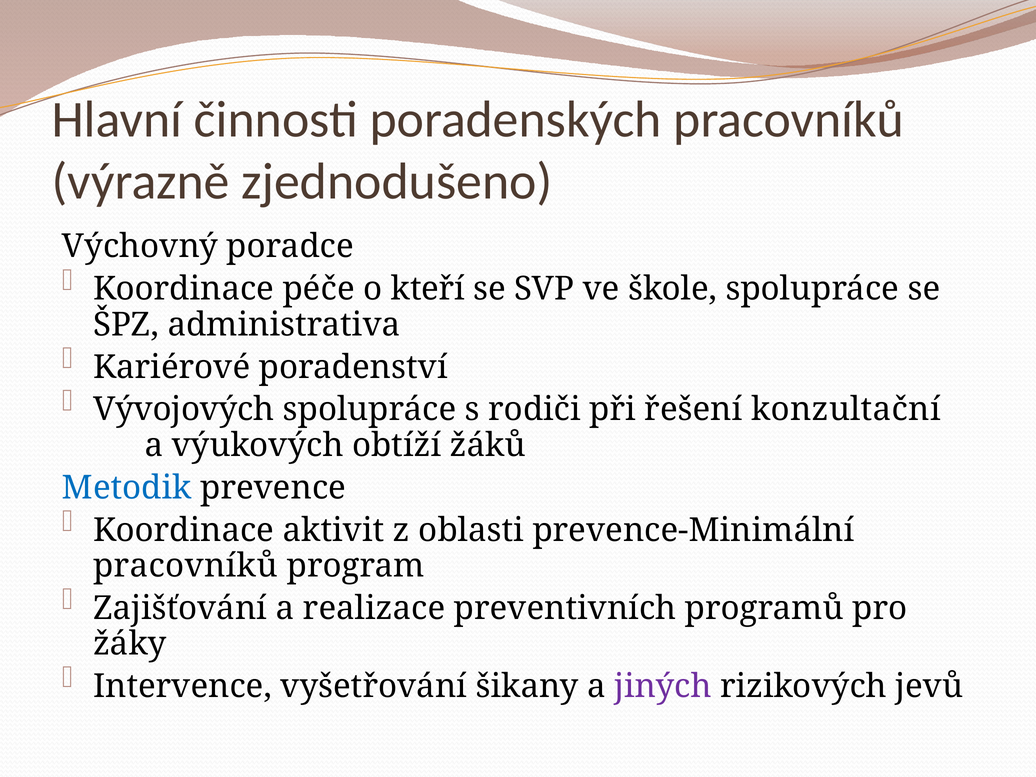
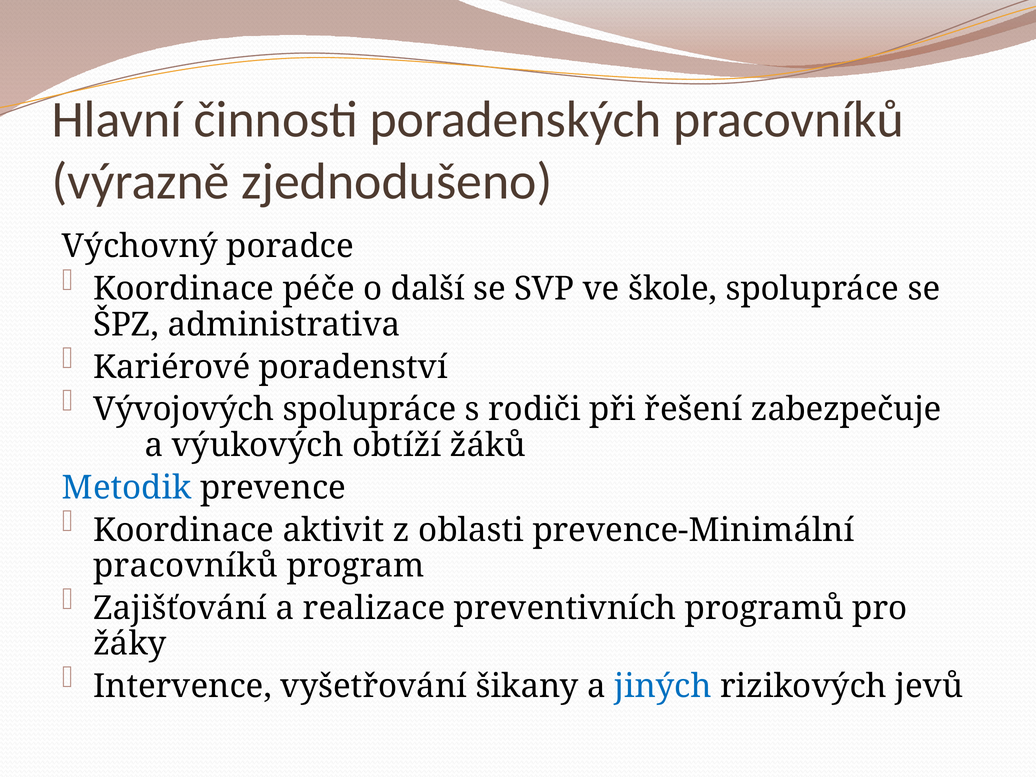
kteří: kteří -> další
konzultační: konzultační -> zabezpečuje
jiných colour: purple -> blue
